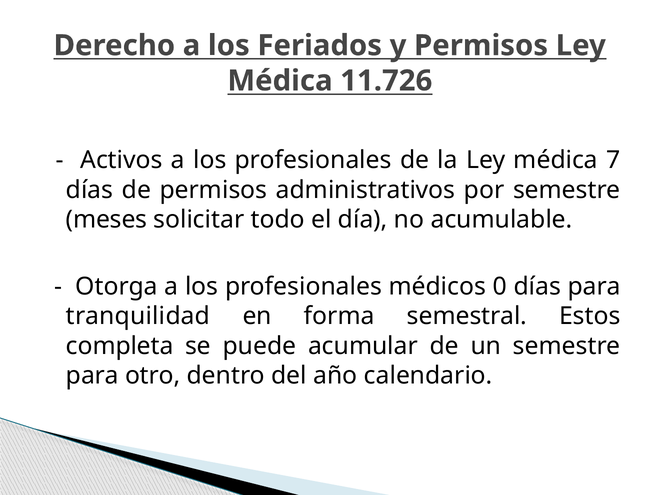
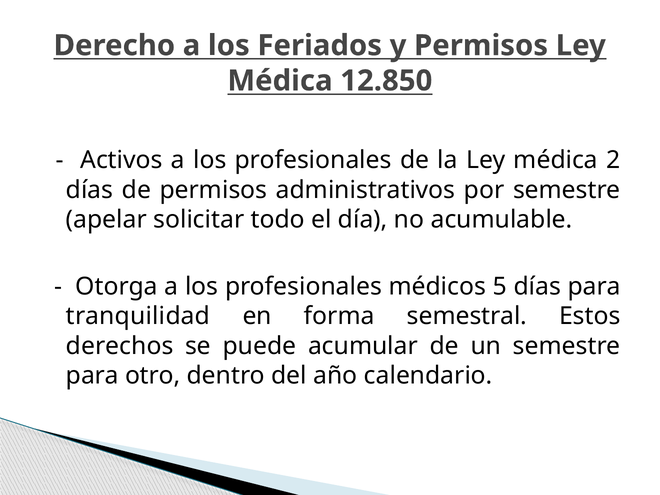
11.726: 11.726 -> 12.850
7: 7 -> 2
meses: meses -> apelar
0: 0 -> 5
completa: completa -> derechos
